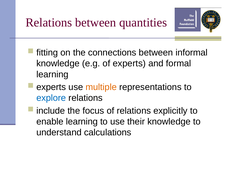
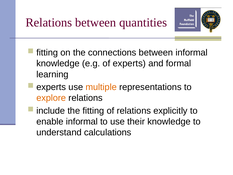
explore colour: blue -> orange
the focus: focus -> fitting
enable learning: learning -> informal
